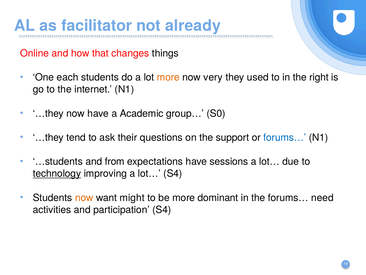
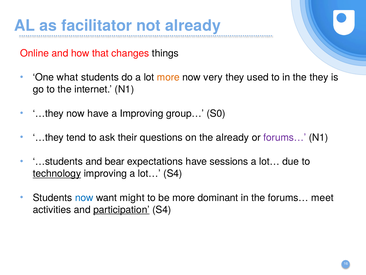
each: each -> what
the right: right -> they
a Academic: Academic -> Improving
the support: support -> already
forums… at (285, 137) colour: blue -> purple
from: from -> bear
now at (84, 197) colour: orange -> blue
need: need -> meet
participation underline: none -> present
